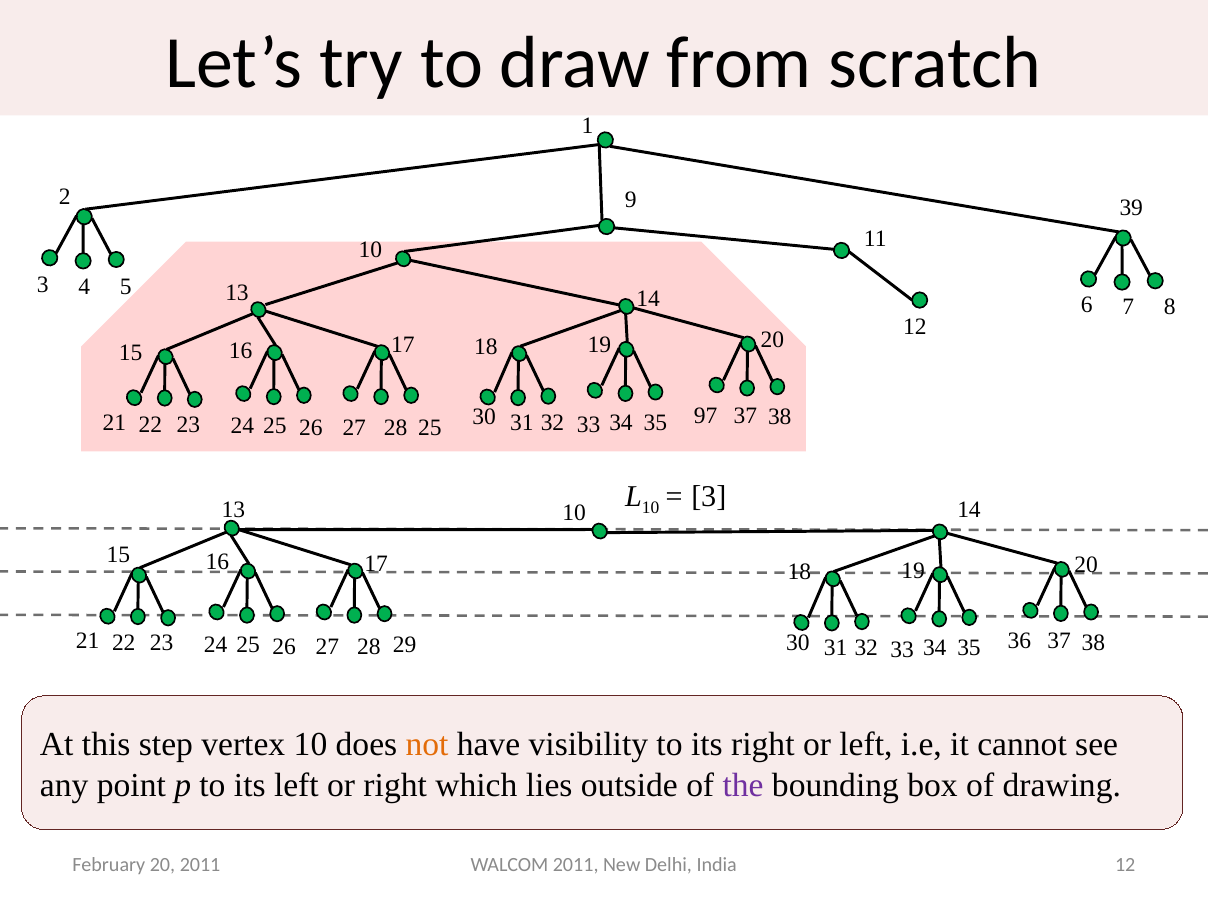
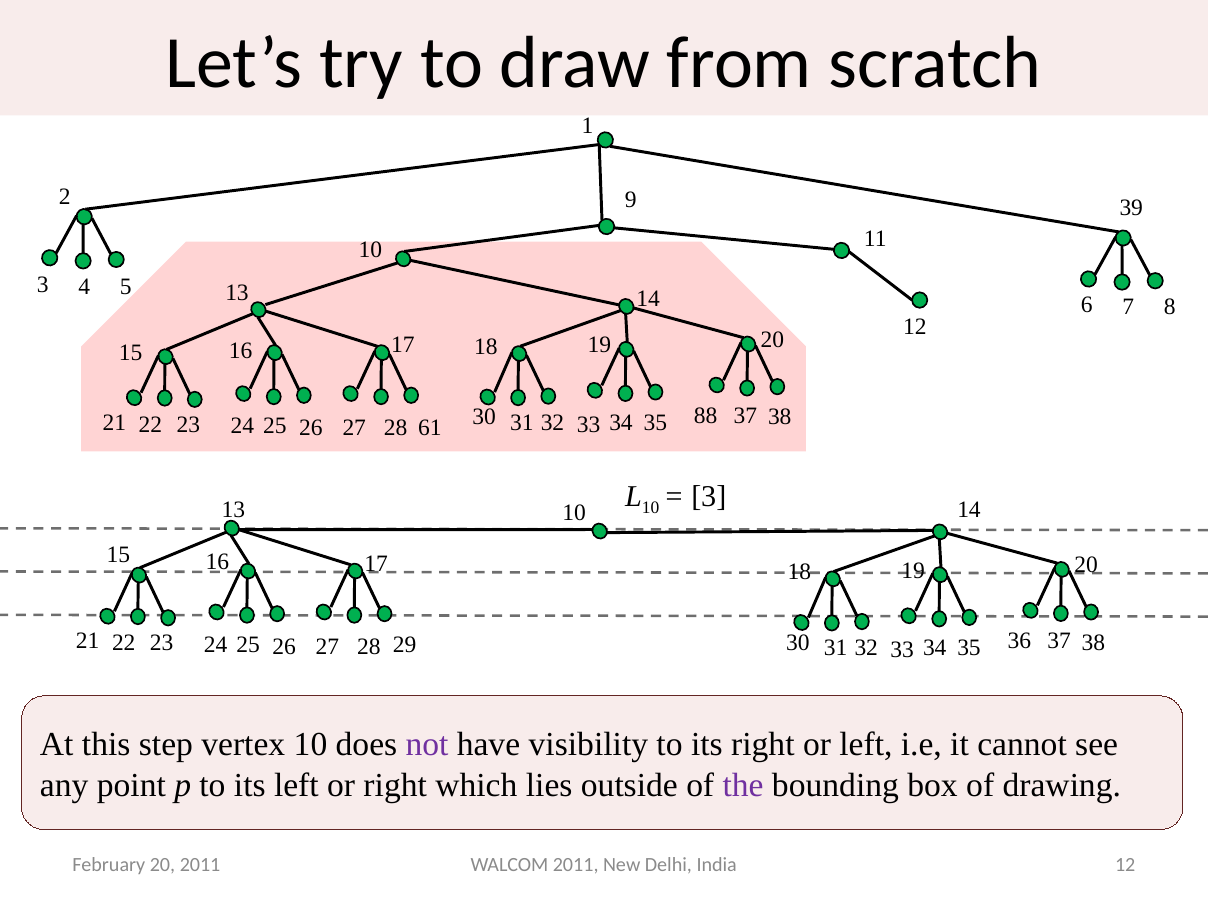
28 25: 25 -> 61
97: 97 -> 88
not colour: orange -> purple
